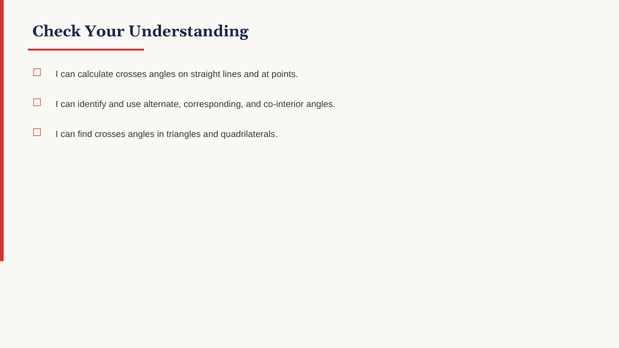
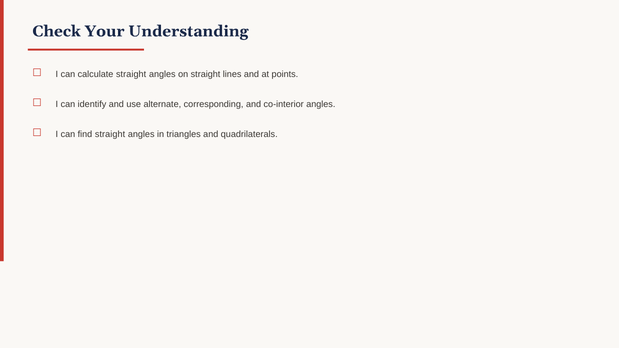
calculate crosses: crosses -> straight
find crosses: crosses -> straight
